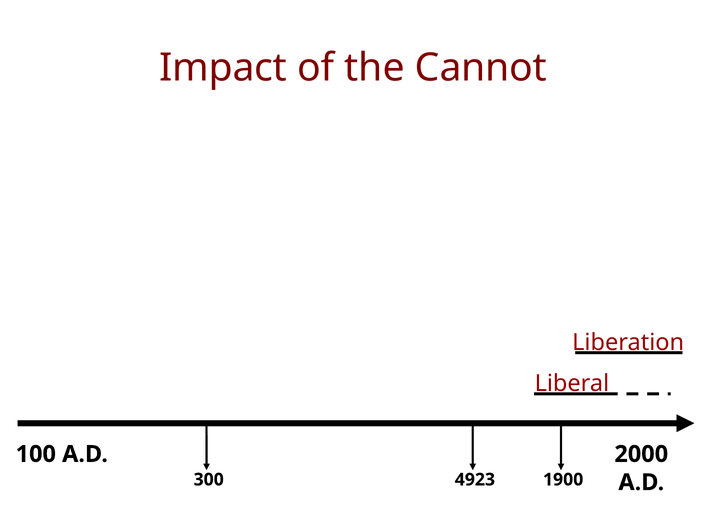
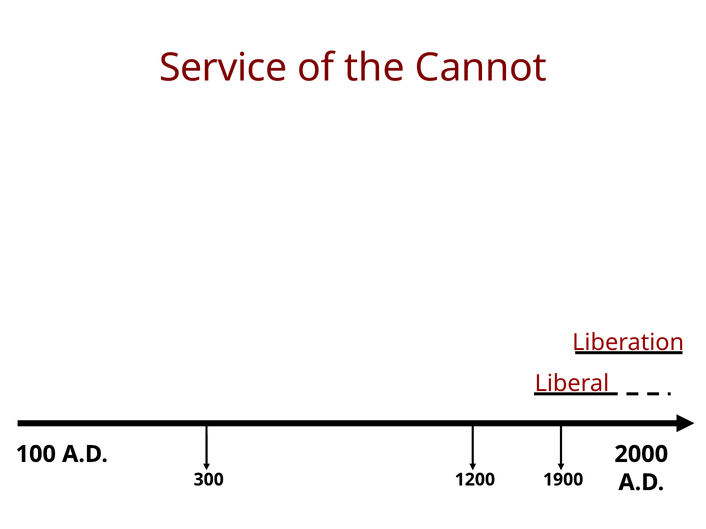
Impact: Impact -> Service
4923: 4923 -> 1200
